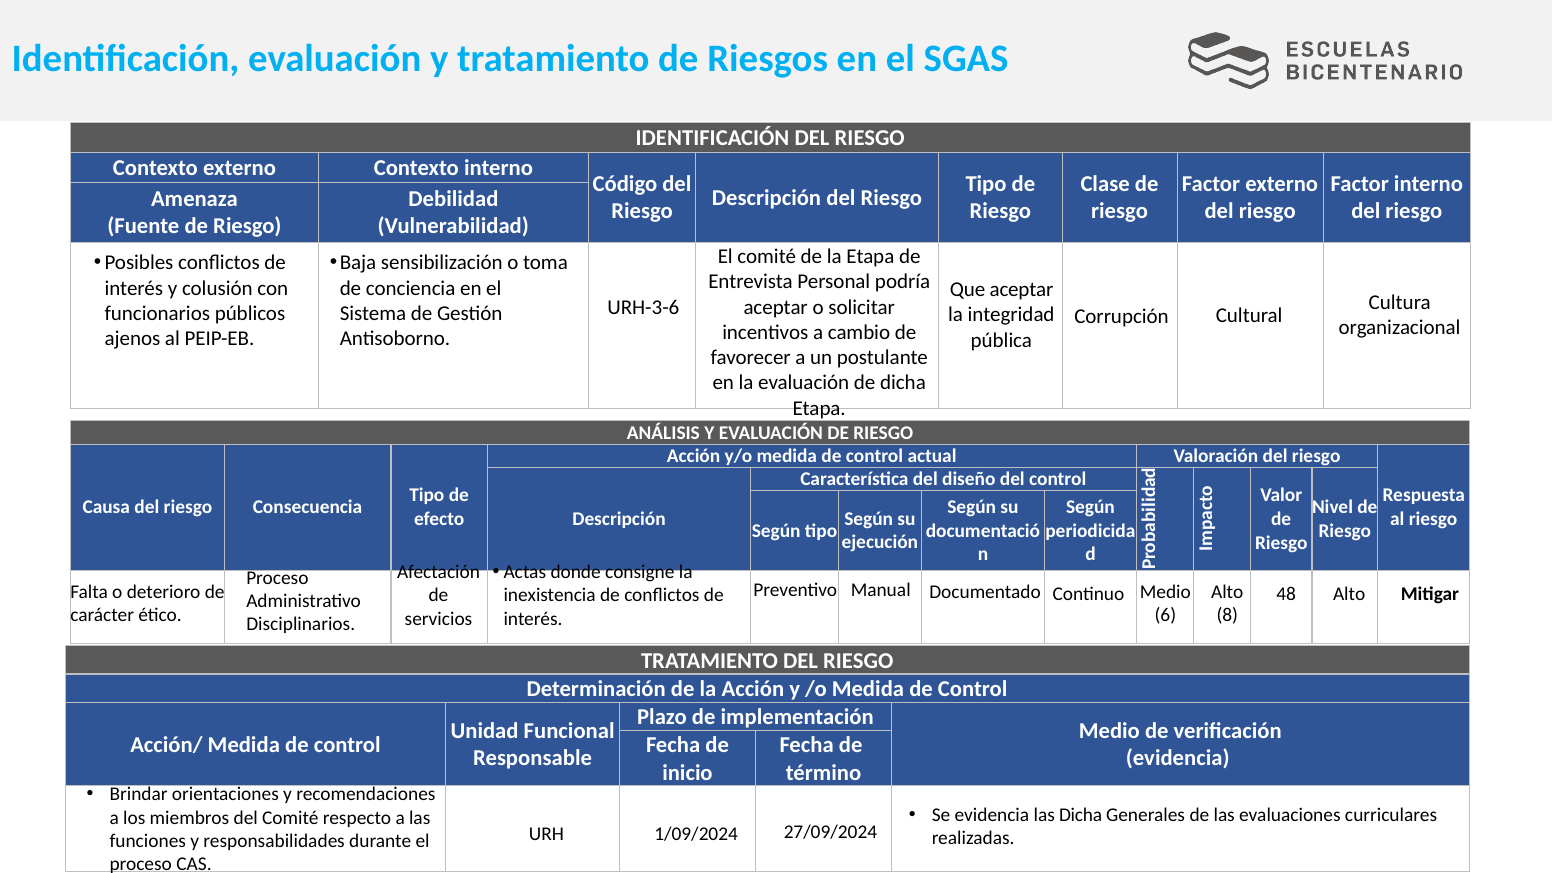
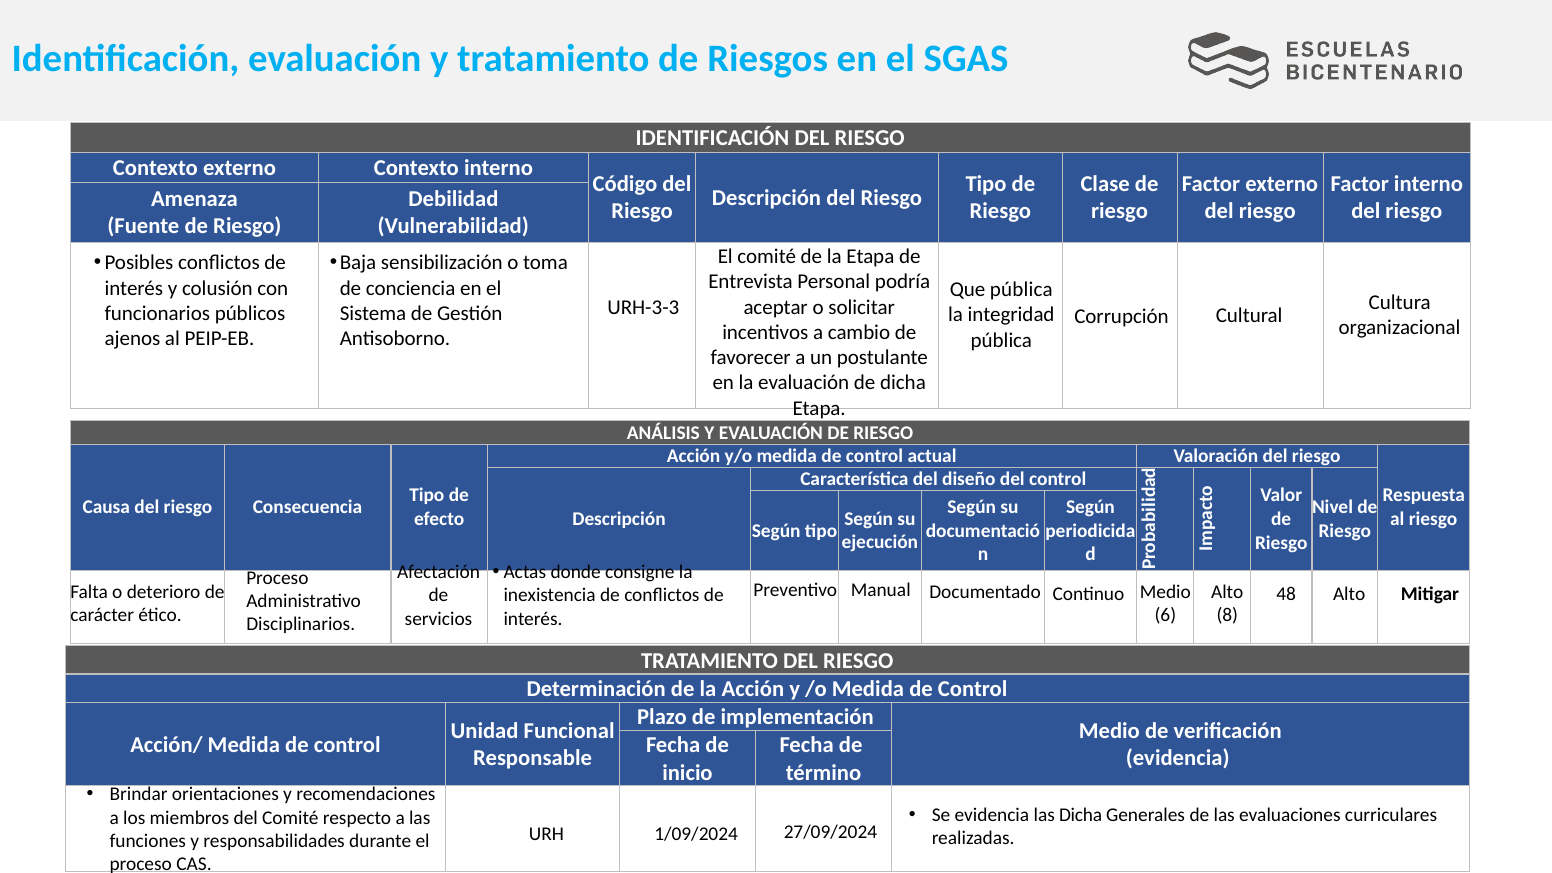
Que aceptar: aceptar -> pública
URH-3-6: URH-3-6 -> URH-3-3
